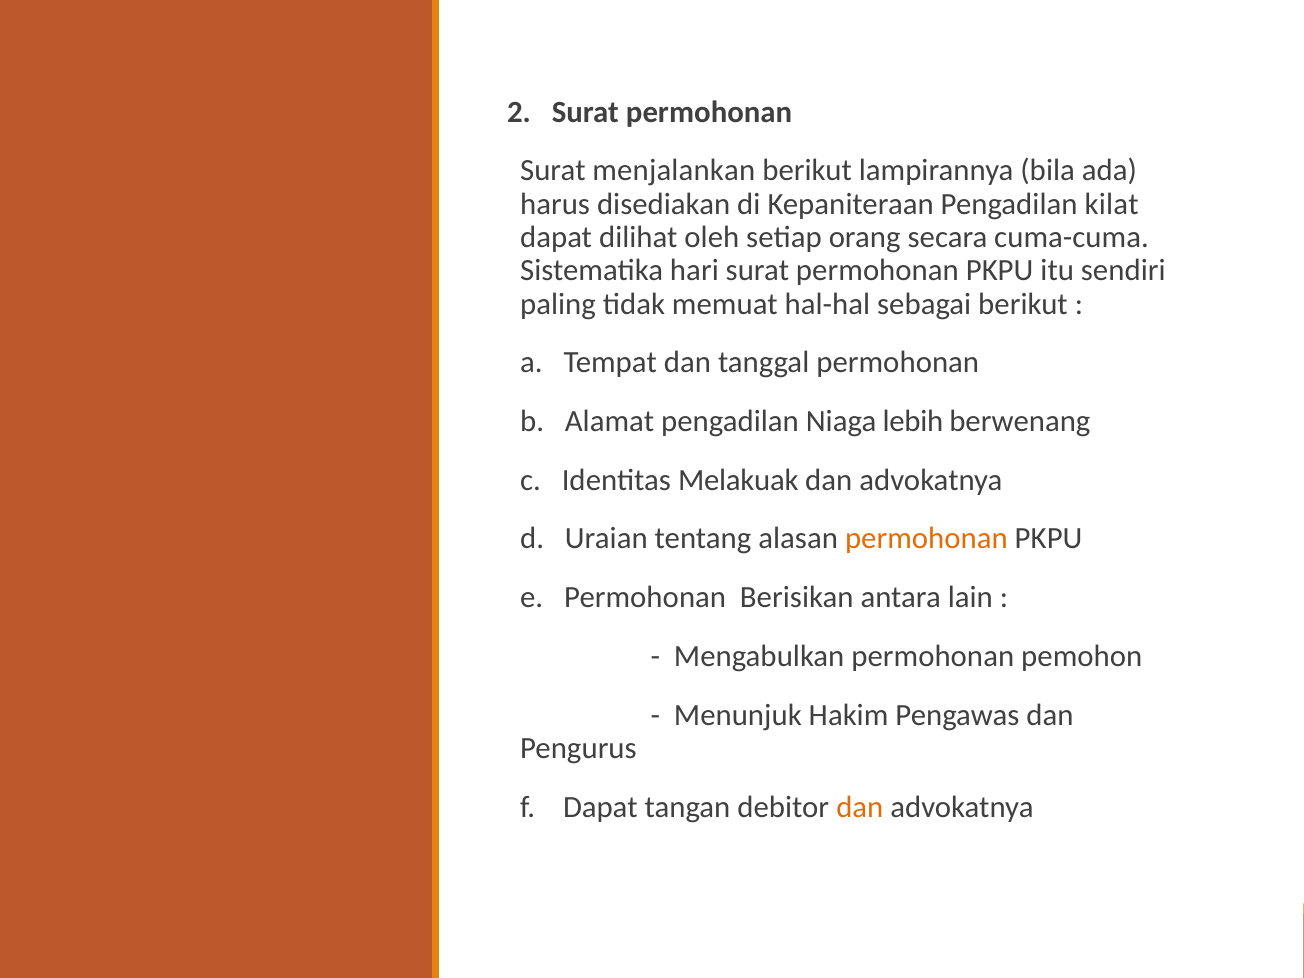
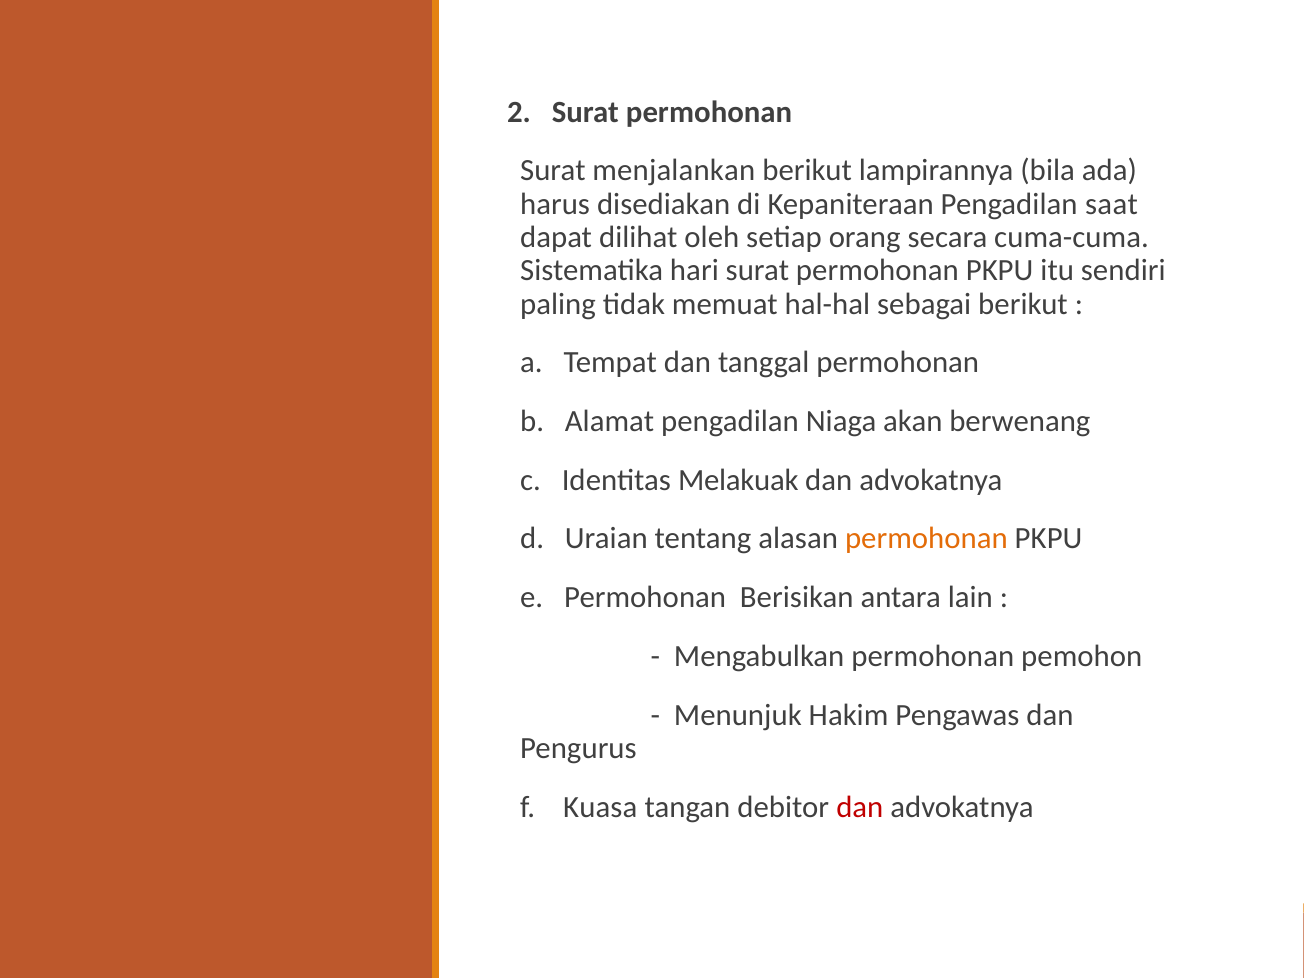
kilat: kilat -> saat
lebih: lebih -> akan
f Dapat: Dapat -> Kuasa
dan at (860, 807) colour: orange -> red
